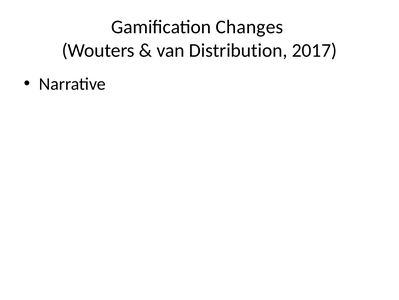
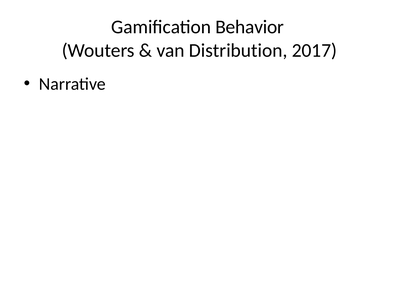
Changes: Changes -> Behavior
